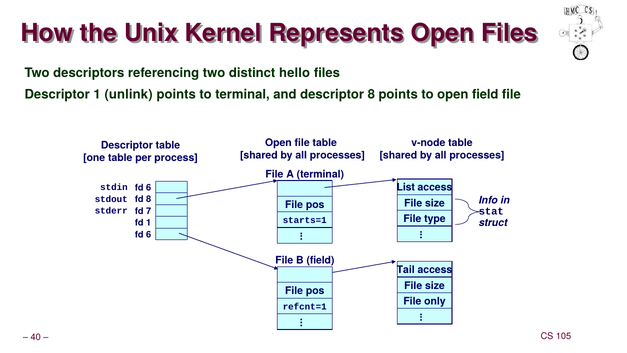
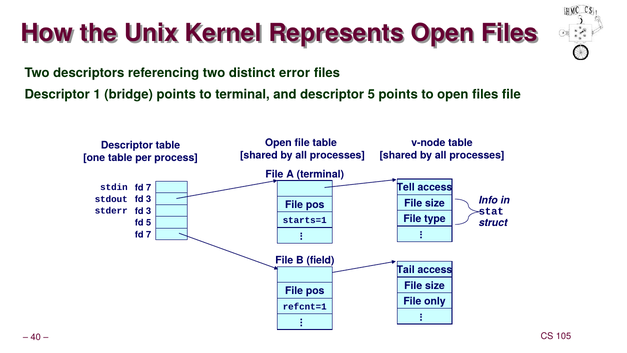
hello: hello -> error
unlink: unlink -> bridge
descriptor 8: 8 -> 5
to open field: field -> files
List: List -> Tell
6 at (149, 187): 6 -> 7
8 at (149, 199): 8 -> 3
7 at (149, 211): 7 -> 3
fd 1: 1 -> 5
6 at (149, 234): 6 -> 7
